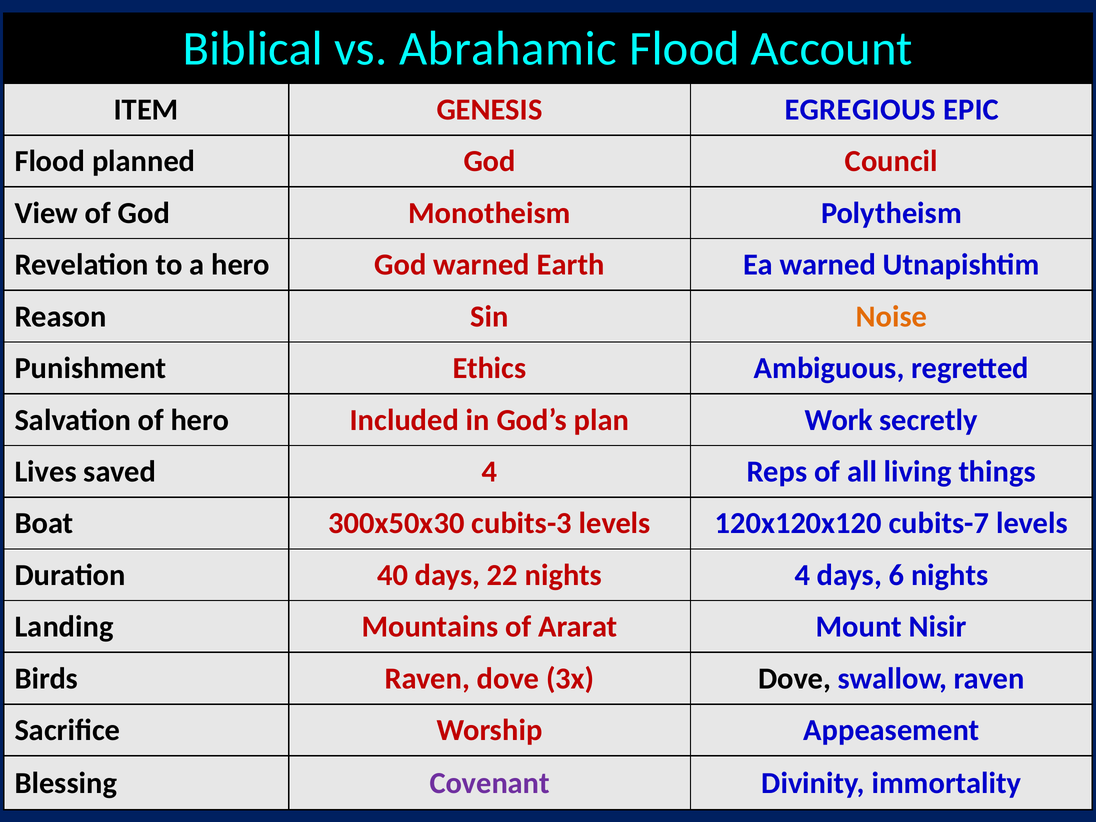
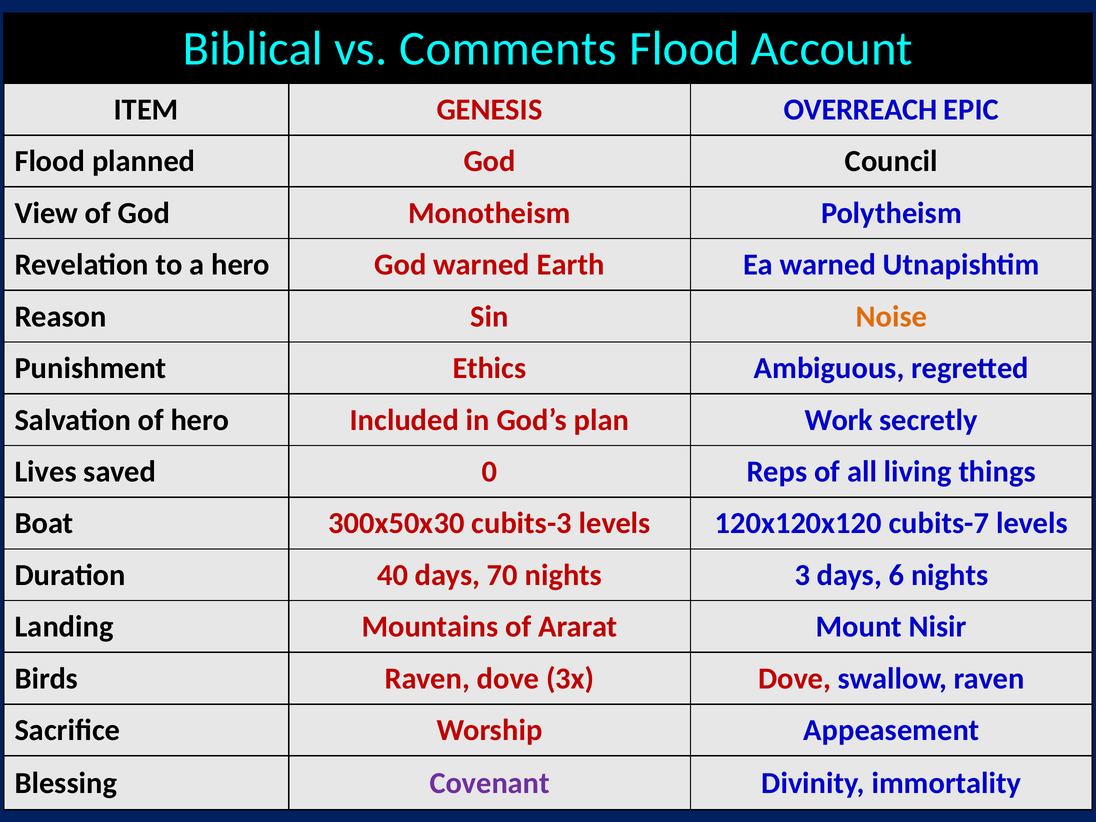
Abrahamic: Abrahamic -> Comments
EGREGIOUS: EGREGIOUS -> OVERREACH
Council colour: red -> black
saved 4: 4 -> 0
22: 22 -> 70
nights 4: 4 -> 3
Dove at (795, 679) colour: black -> red
